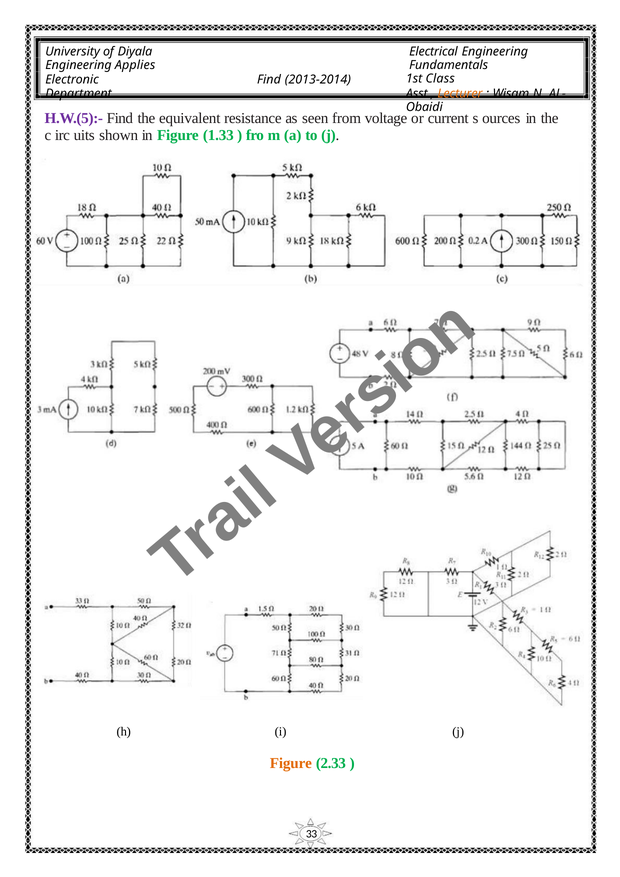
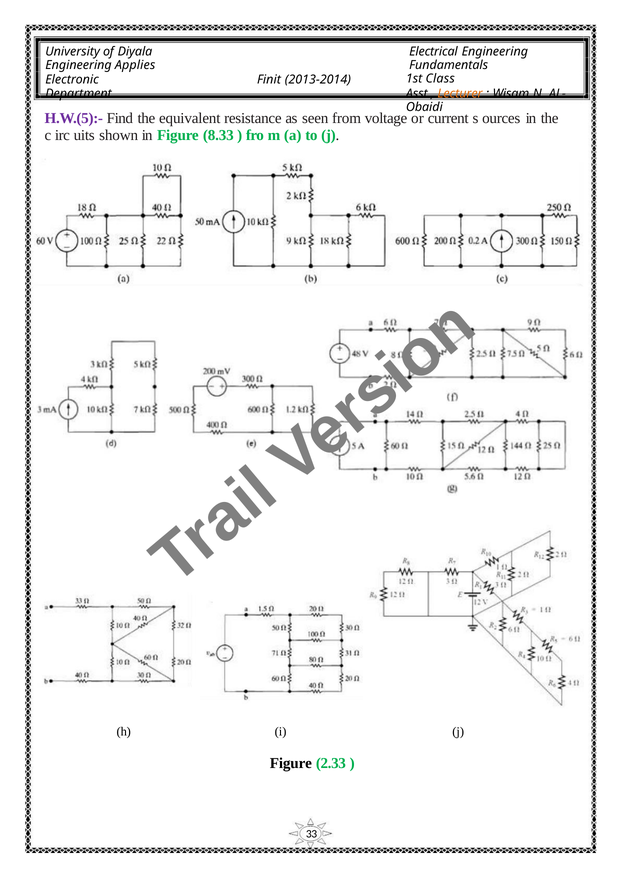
Find at (269, 80): Find -> Finit
1.33: 1.33 -> 8.33
Figure at (291, 764) colour: orange -> black
